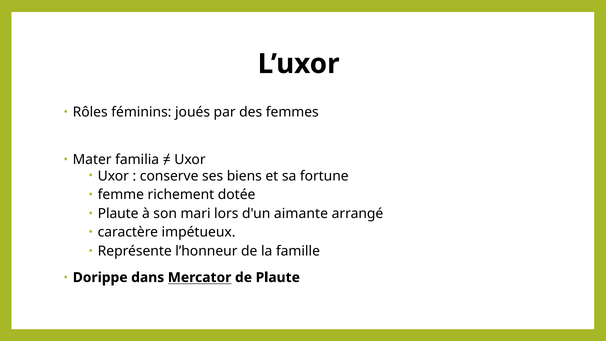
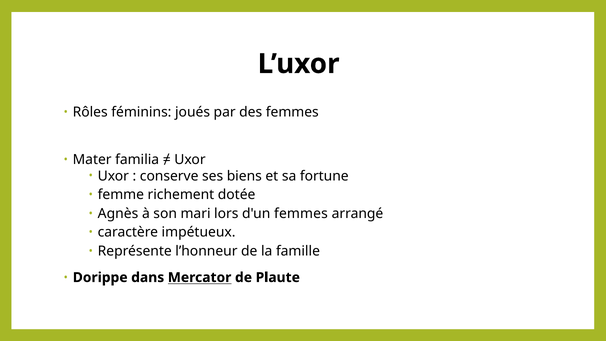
Plaute at (118, 213): Plaute -> Agnès
d'un aimante: aimante -> femmes
